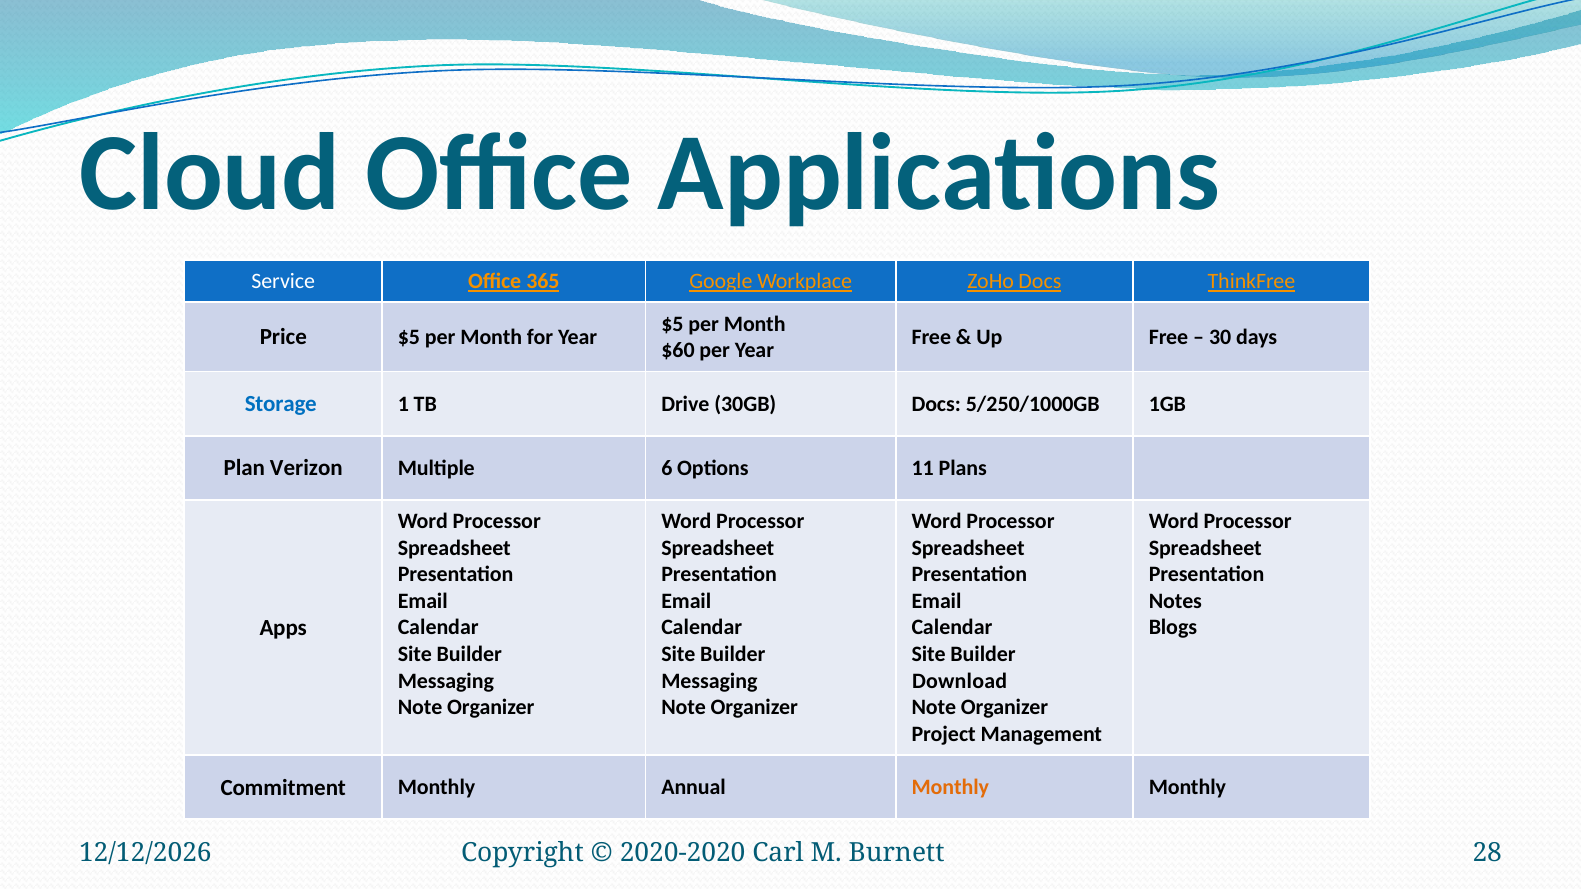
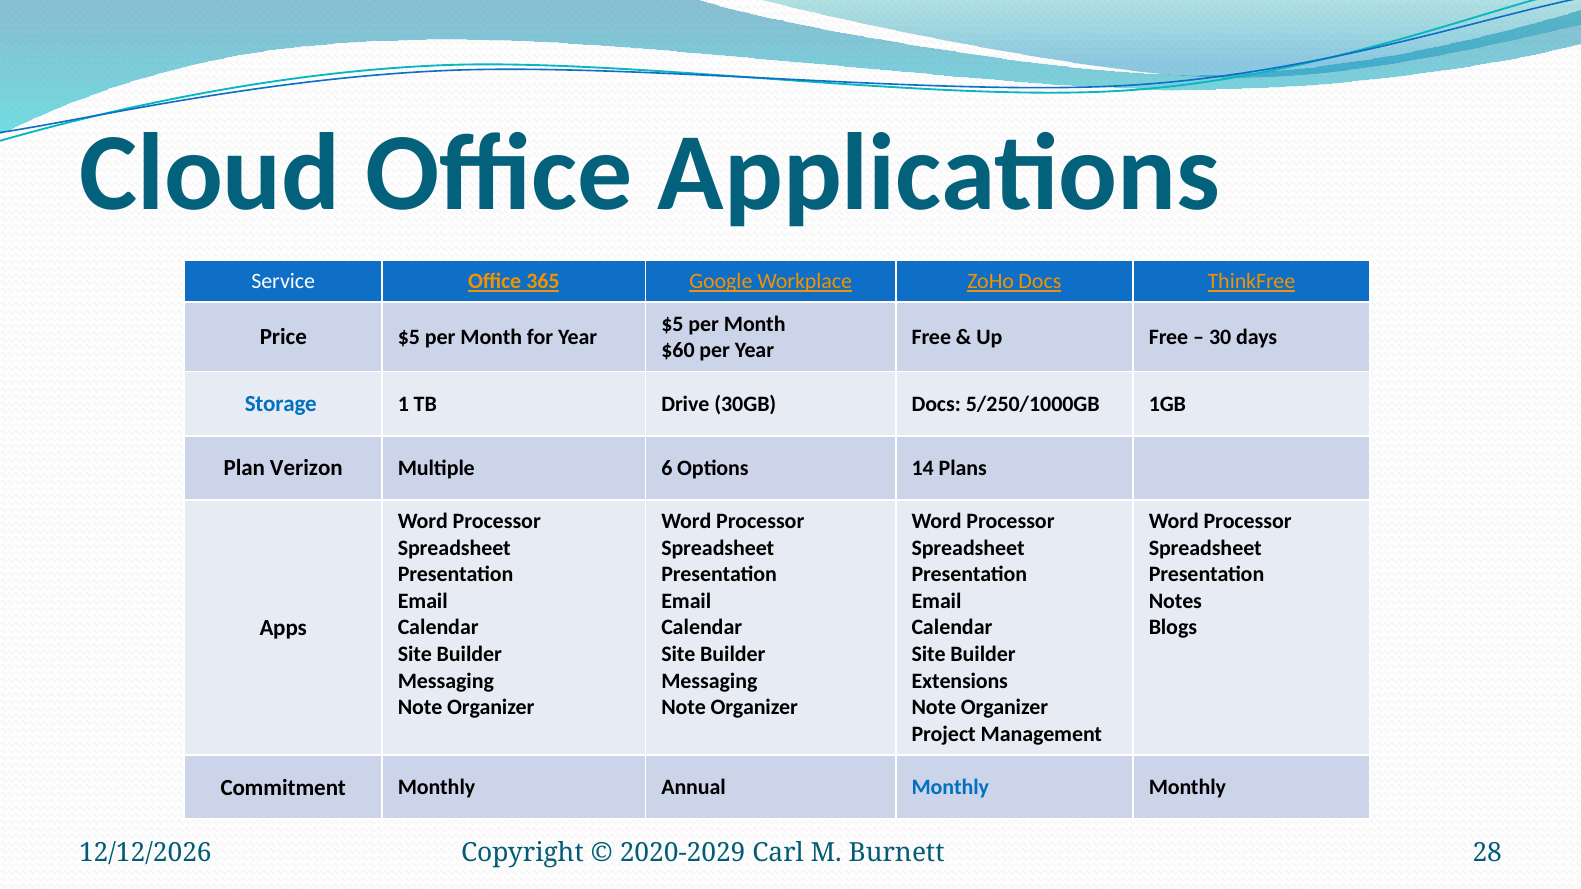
11: 11 -> 14
Download: Download -> Extensions
Monthly at (950, 788) colour: orange -> blue
2020-2020: 2020-2020 -> 2020-2029
